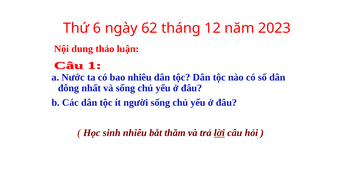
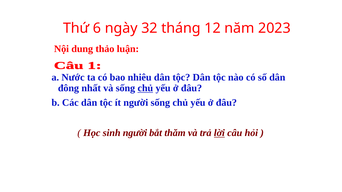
62: 62 -> 32
chủ at (145, 88) underline: none -> present
sinh nhiêu: nhiêu -> người
